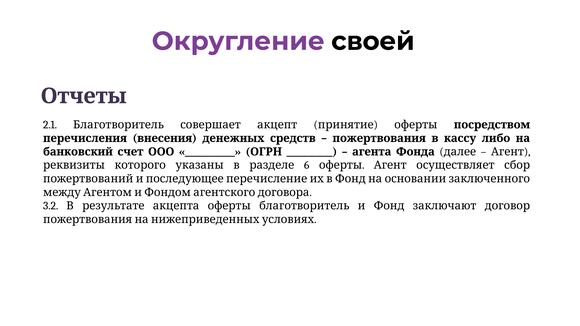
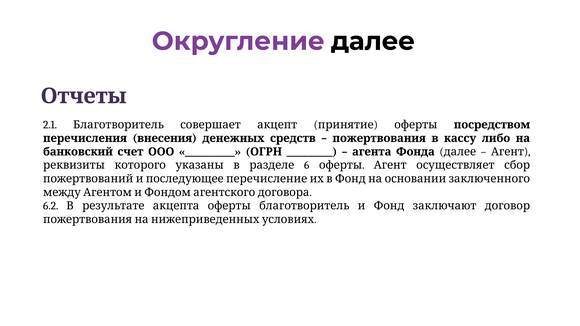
Округление своей: своей -> далее
3.2: 3.2 -> 6.2
